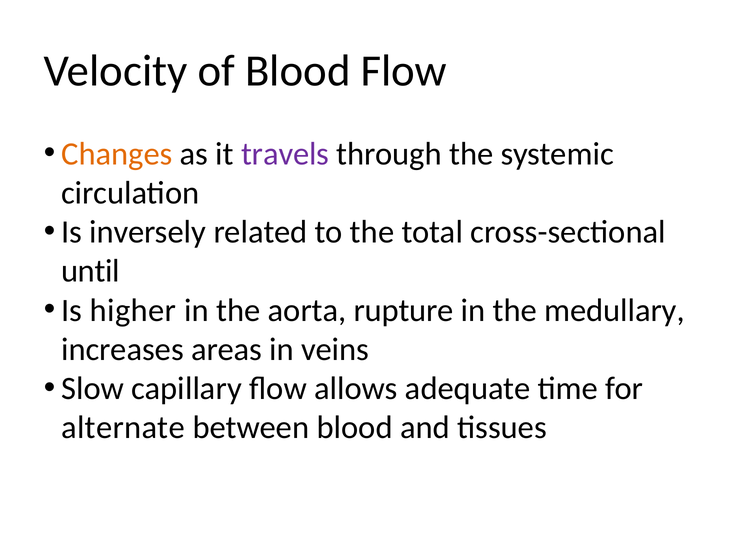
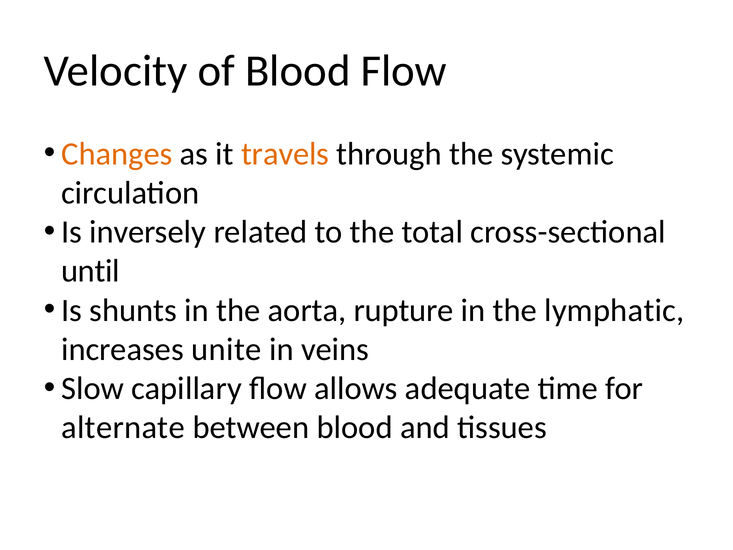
travels colour: purple -> orange
higher: higher -> shunts
medullary: medullary -> lymphatic
areas: areas -> unite
